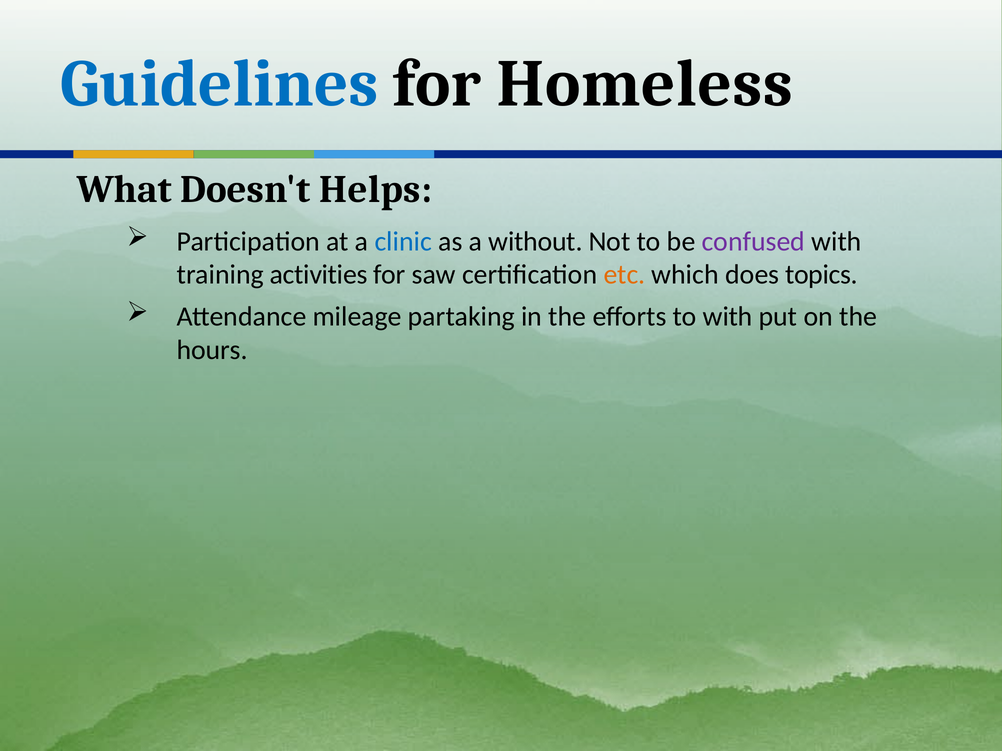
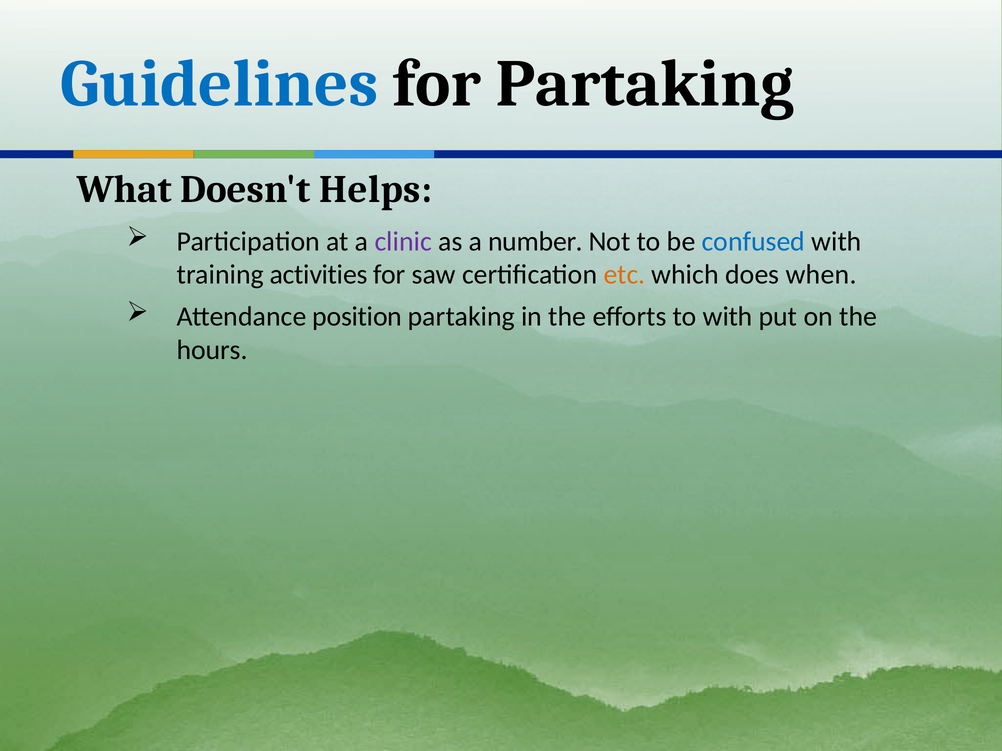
for Homeless: Homeless -> Partaking
clinic colour: blue -> purple
without: without -> number
confused colour: purple -> blue
topics: topics -> when
mileage: mileage -> position
